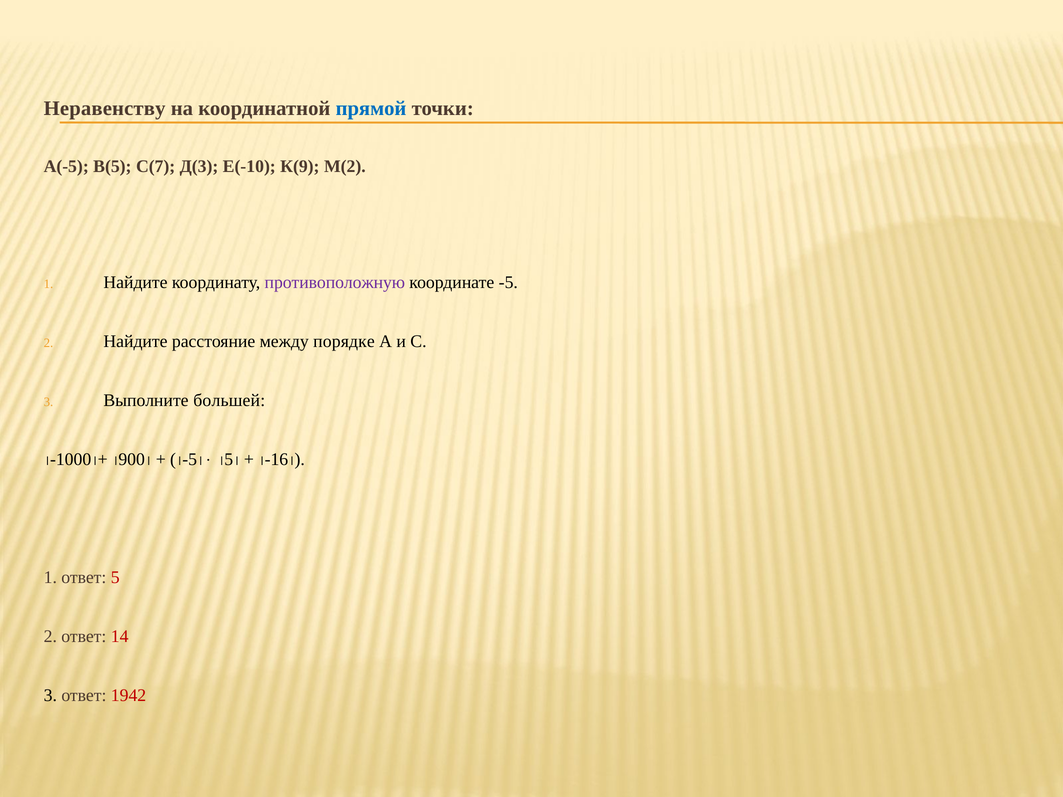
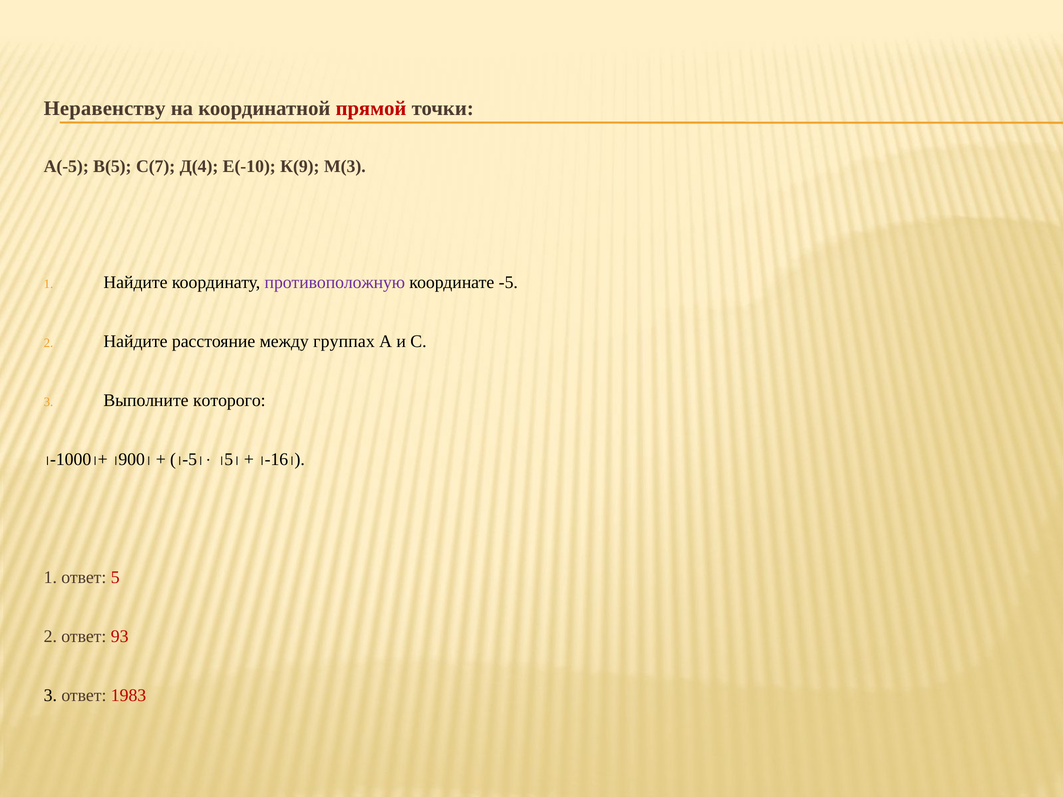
прямой colour: blue -> red
Д(3: Д(3 -> Д(4
М(2: М(2 -> М(3
порядке: порядке -> группах
большей: большей -> которого
14: 14 -> 93
1942: 1942 -> 1983
